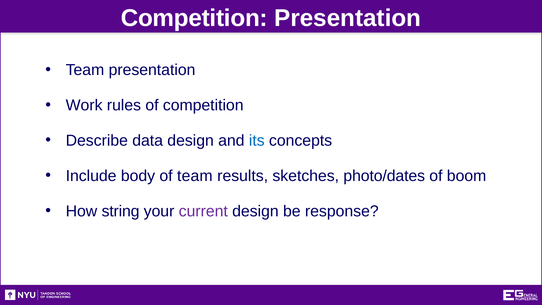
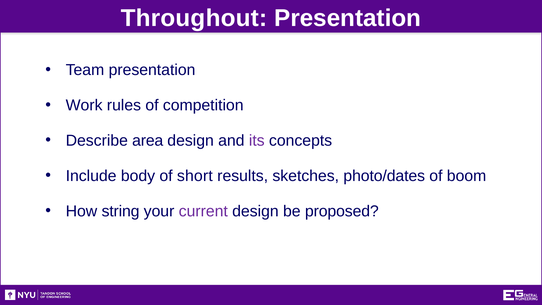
Competition at (194, 18): Competition -> Throughout
data: data -> area
its colour: blue -> purple
of team: team -> short
response: response -> proposed
